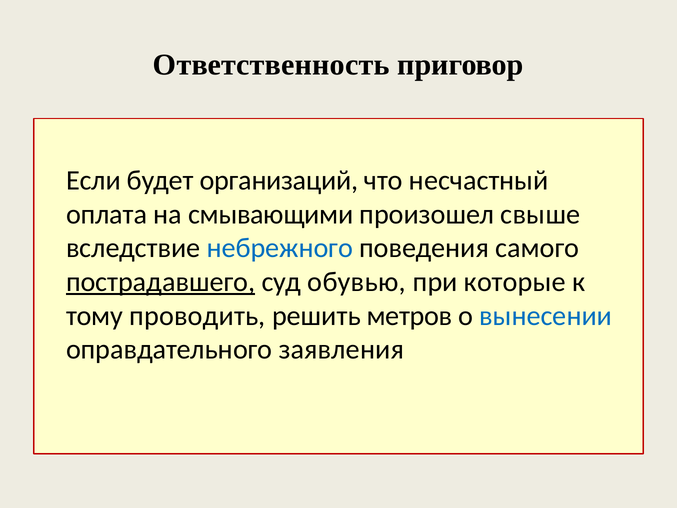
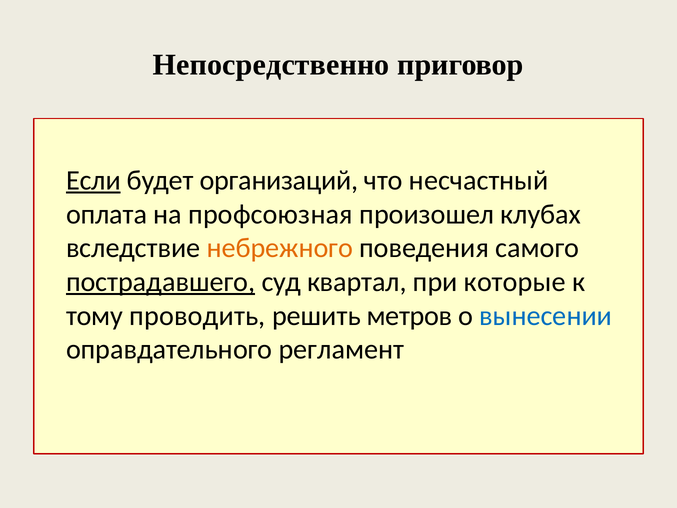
Ответственность: Ответственность -> Непосредственно
Если underline: none -> present
смывающими: смывающими -> профсоюзная
свыше: свыше -> клубах
небрежного colour: blue -> orange
обувью: обувью -> квартал
заявления: заявления -> регламент
